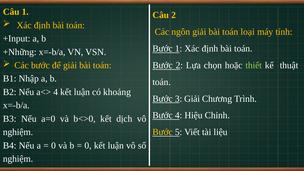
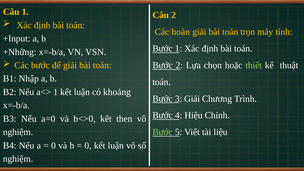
ngôn: ngôn -> hoàn
loại: loại -> trọn
a<> 4: 4 -> 1
dịch: dịch -> then
Bước at (163, 132) colour: yellow -> light green
